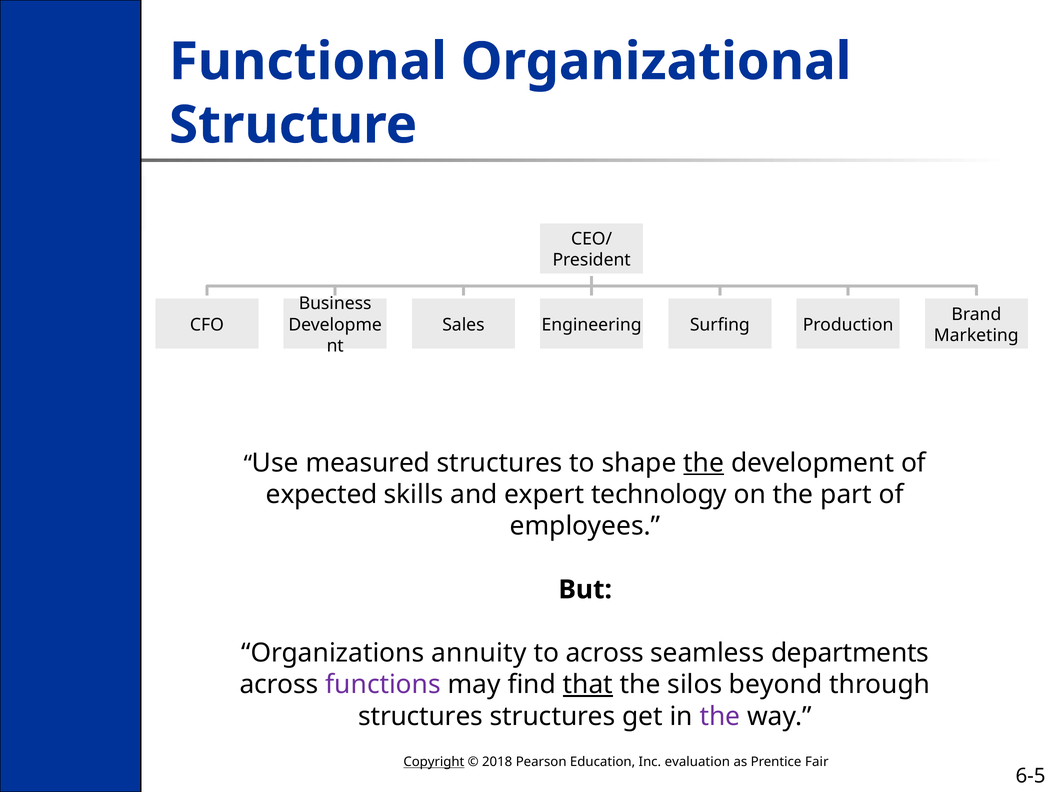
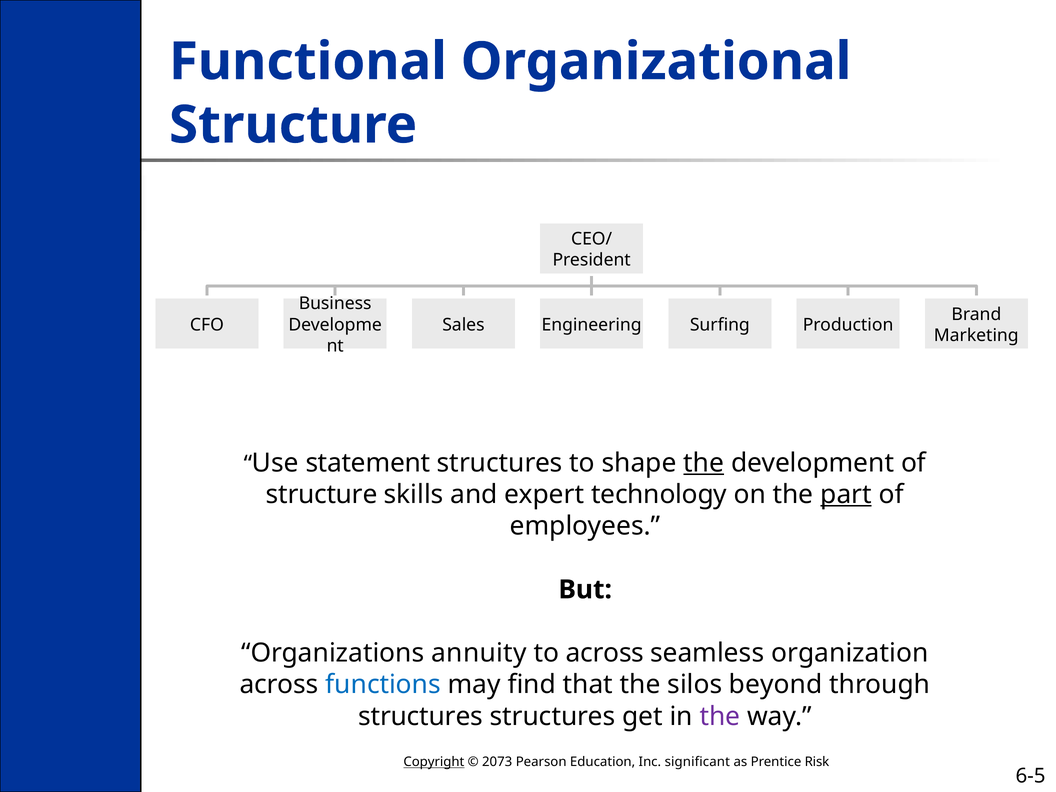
measured: measured -> statement
expected at (322, 495): expected -> structure
part underline: none -> present
departments: departments -> organization
functions colour: purple -> blue
that underline: present -> none
2018: 2018 -> 2073
evaluation: evaluation -> significant
Fair: Fair -> Risk
